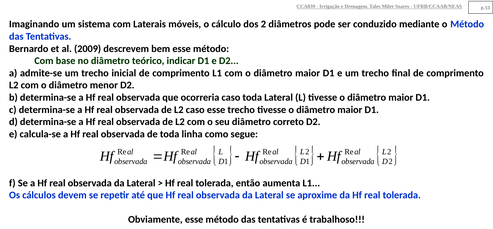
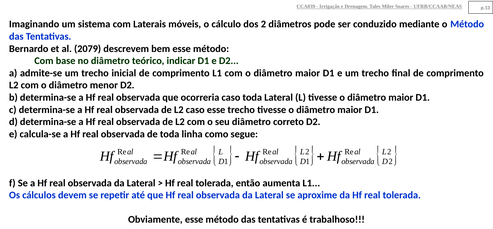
2009: 2009 -> 2079
